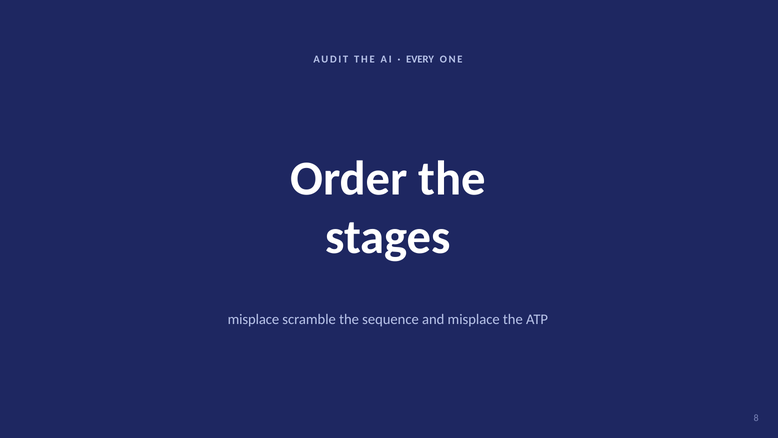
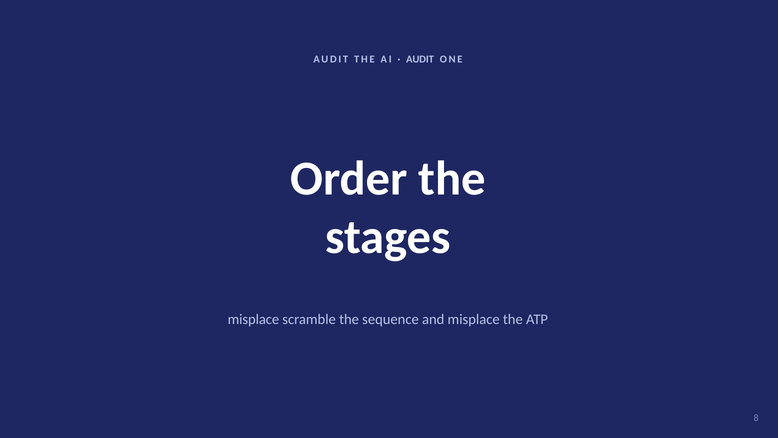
EVERY at (420, 59): EVERY -> AUDIT
